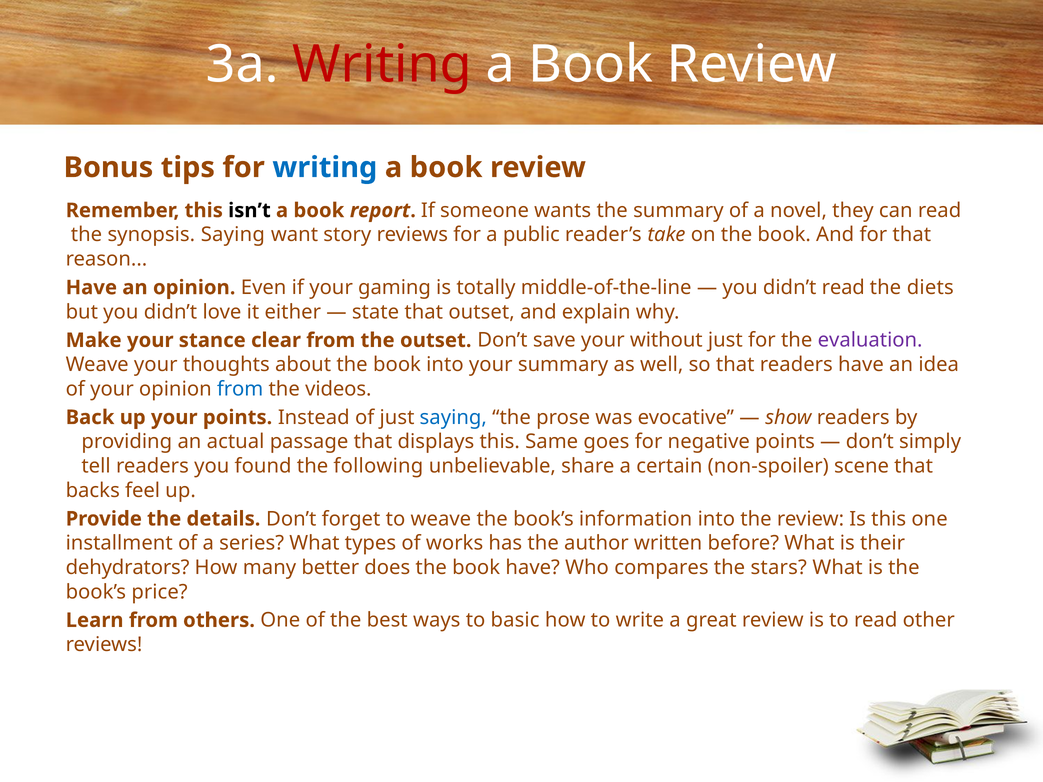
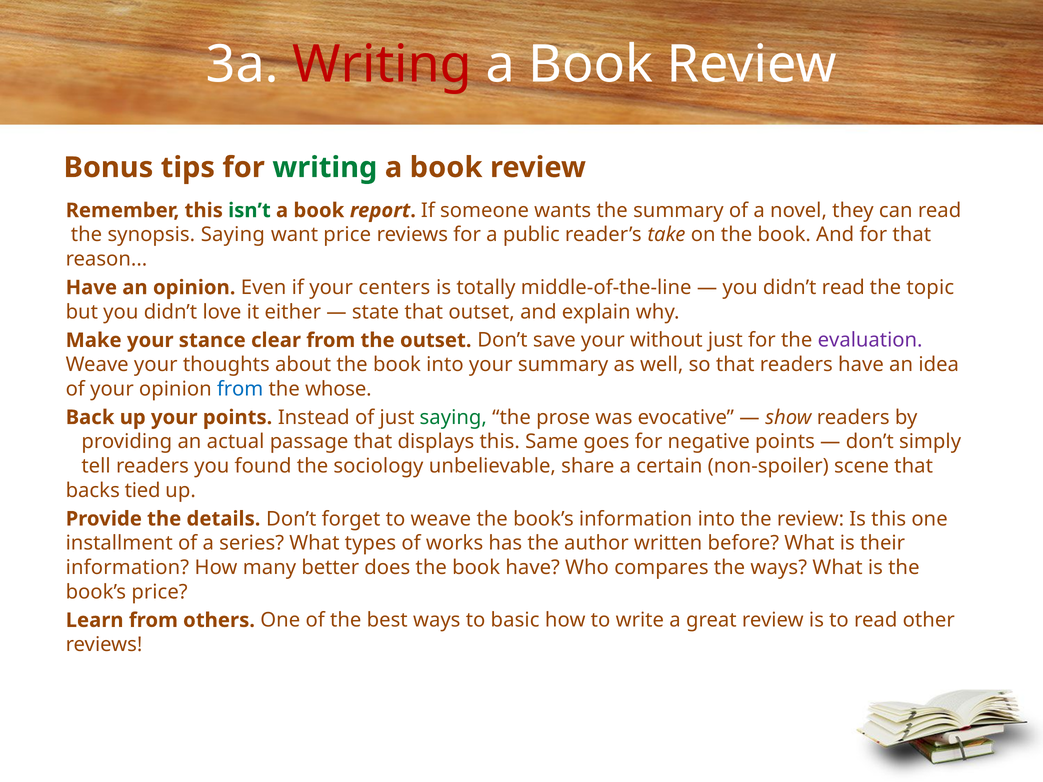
writing at (325, 168) colour: blue -> green
isn’t colour: black -> green
want story: story -> price
gaming: gaming -> centers
diets: diets -> topic
videos: videos -> whose
saying at (453, 418) colour: blue -> green
following: following -> sociology
feel: feel -> tied
dehydrators at (128, 568): dehydrators -> information
the stars: stars -> ways
